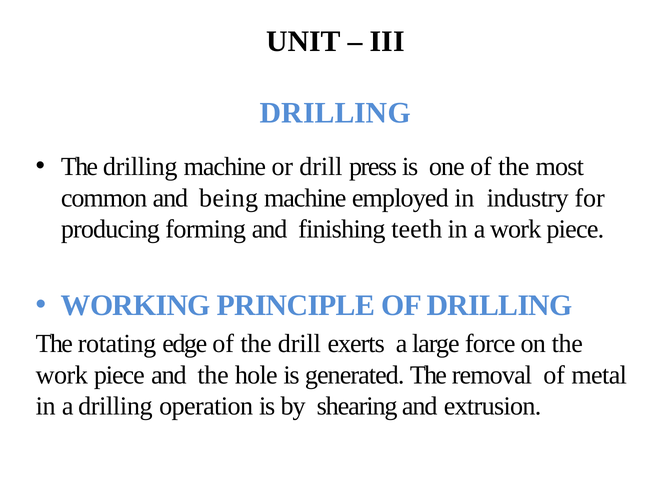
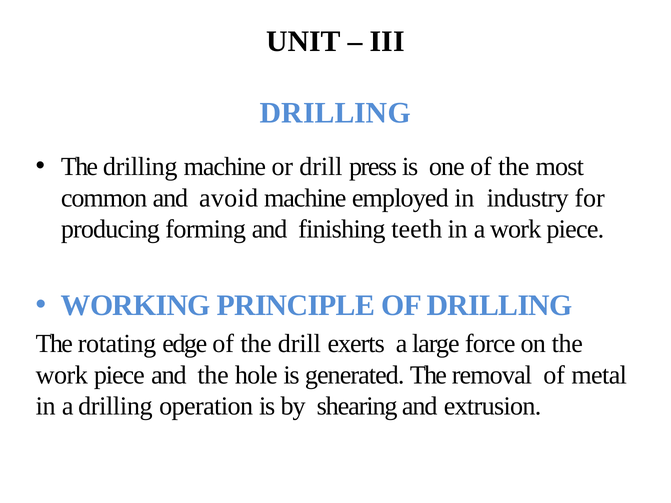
being: being -> avoid
